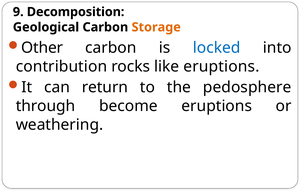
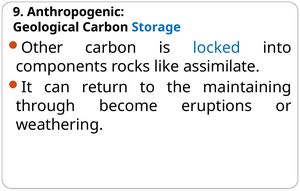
Decomposition: Decomposition -> Anthropogenic
Storage colour: orange -> blue
contribution: contribution -> components
like eruptions: eruptions -> assimilate
pedosphere: pedosphere -> maintaining
